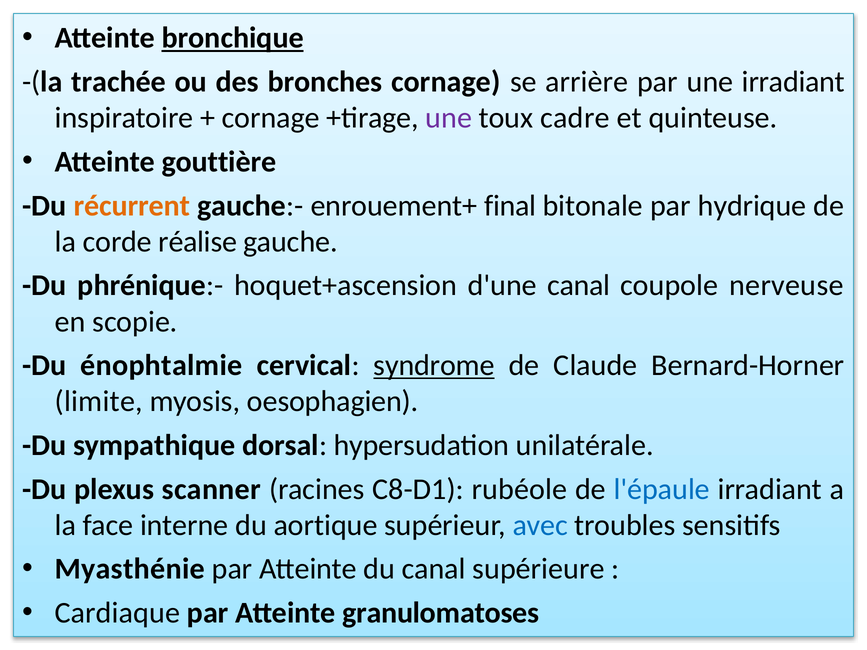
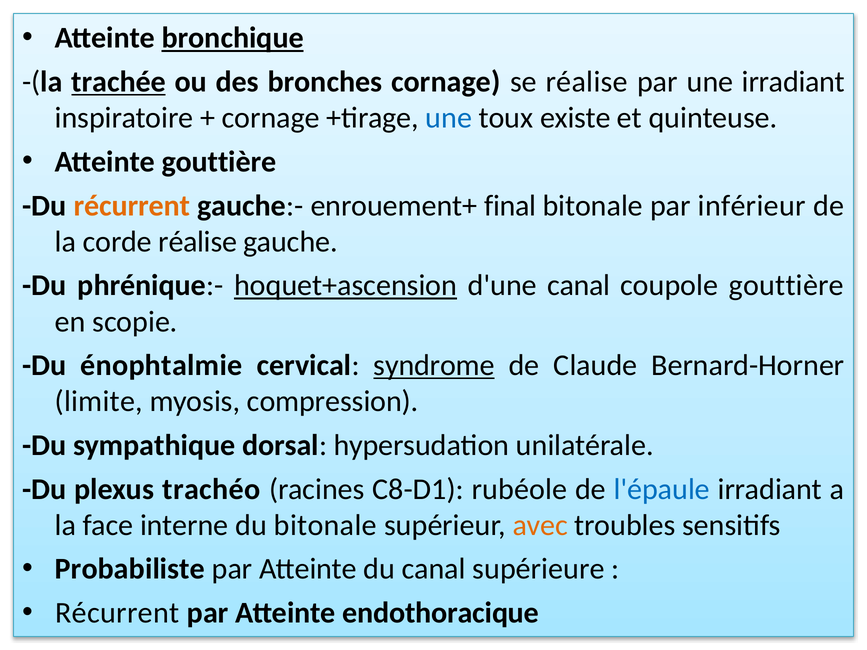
trachée underline: none -> present
se arrière: arrière -> réalise
une at (449, 118) colour: purple -> blue
cadre: cadre -> existe
hydrique: hydrique -> inférieur
hoquet+ascension underline: none -> present
coupole nerveuse: nerveuse -> gouttière
oesophagien: oesophagien -> compression
scanner: scanner -> trachéo
du aortique: aortique -> bitonale
avec colour: blue -> orange
Myasthénie: Myasthénie -> Probabiliste
Cardiaque at (117, 613): Cardiaque -> Récurrent
granulomatoses: granulomatoses -> endothoracique
